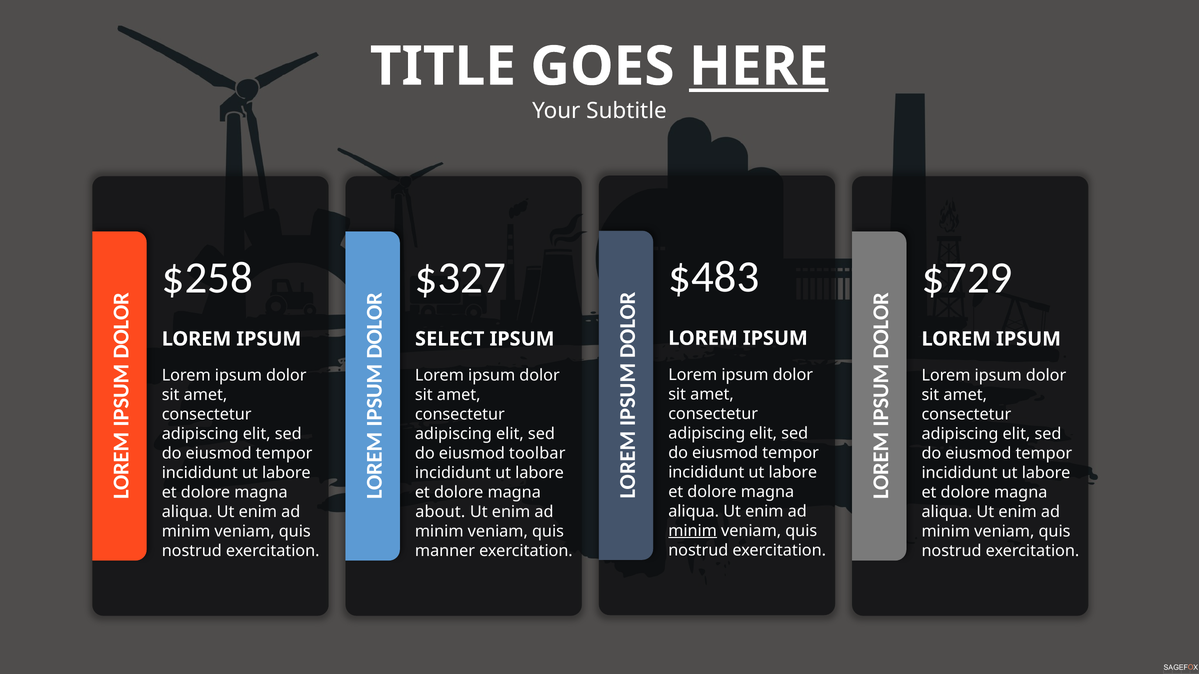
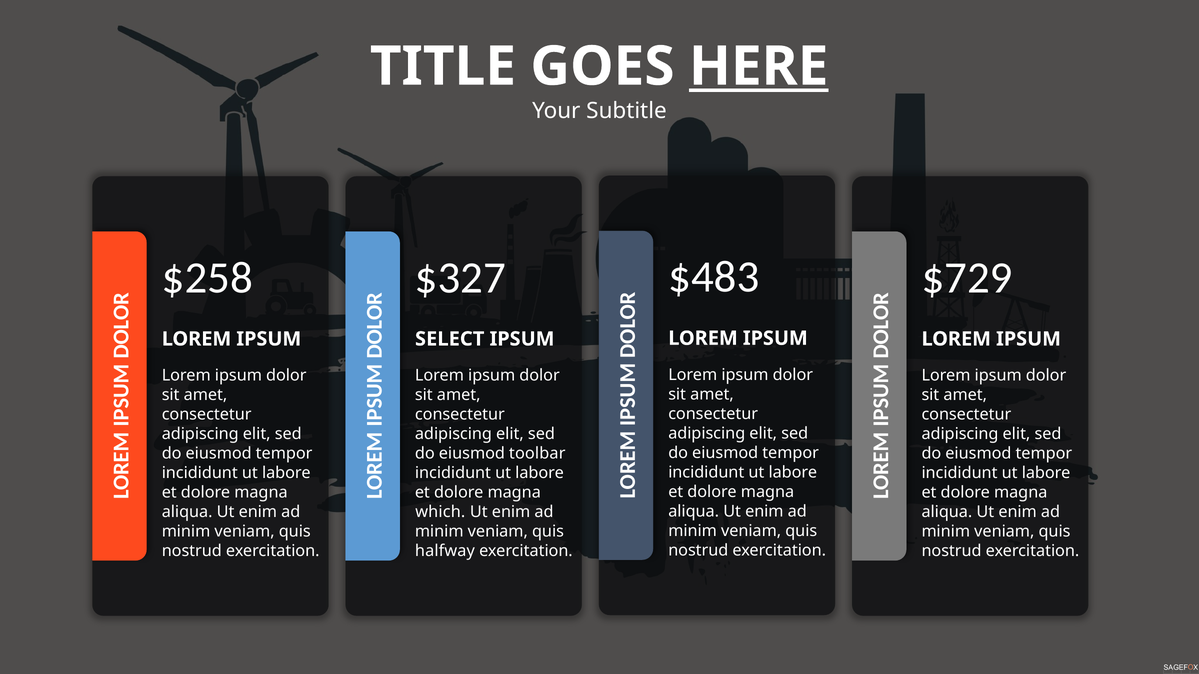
about: about -> which
minim at (693, 531) underline: present -> none
manner: manner -> halfway
